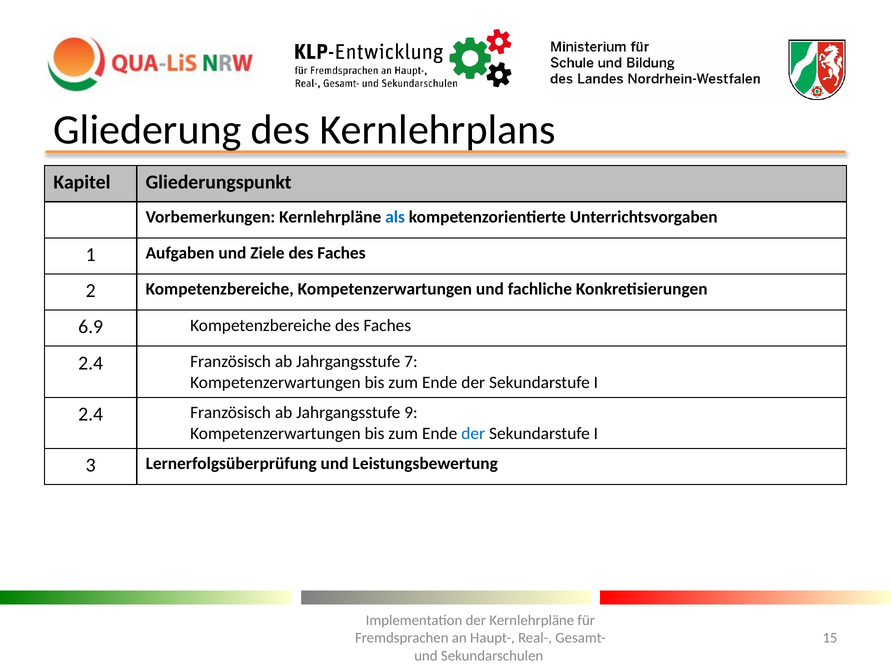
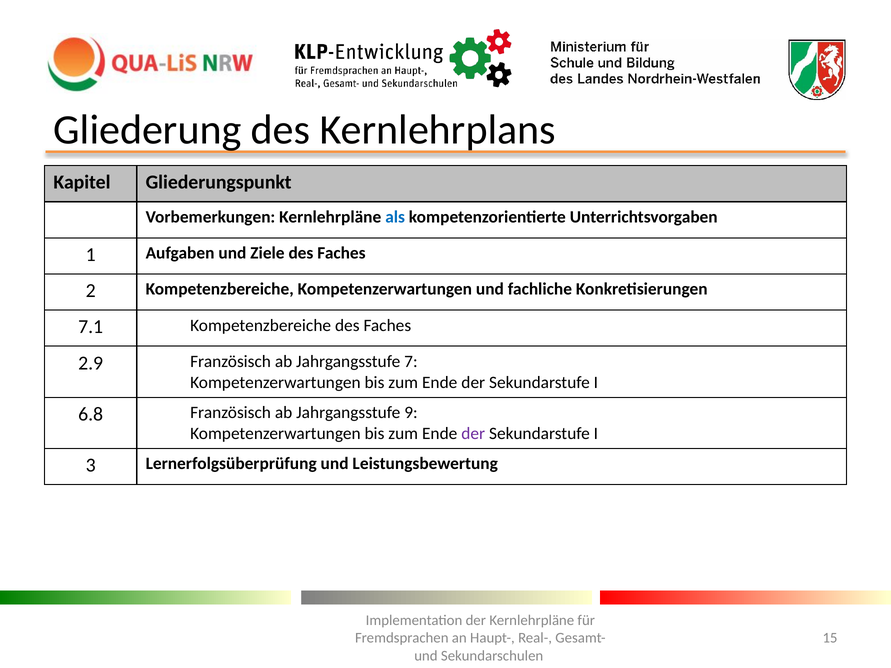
6.9: 6.9 -> 7.1
2.4 at (91, 363): 2.4 -> 2.9
2.4 at (91, 414): 2.4 -> 6.8
der at (473, 434) colour: blue -> purple
